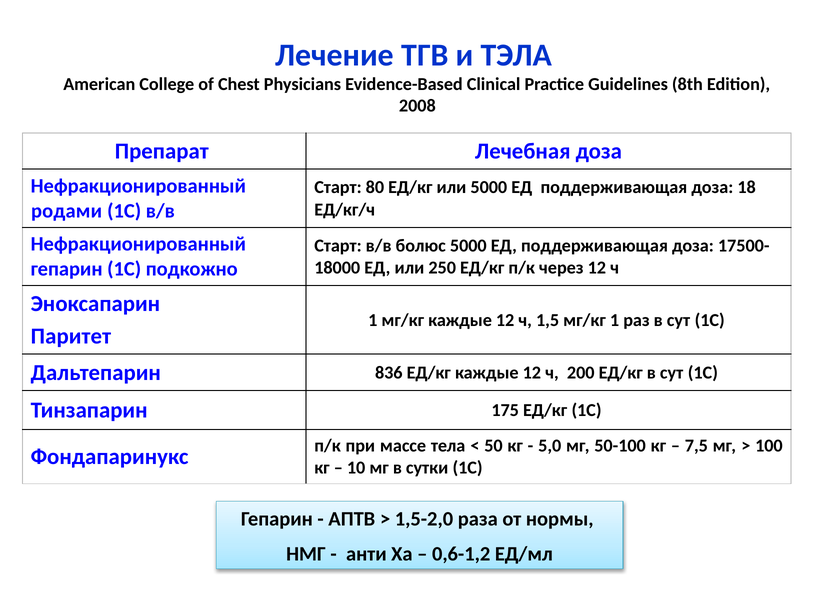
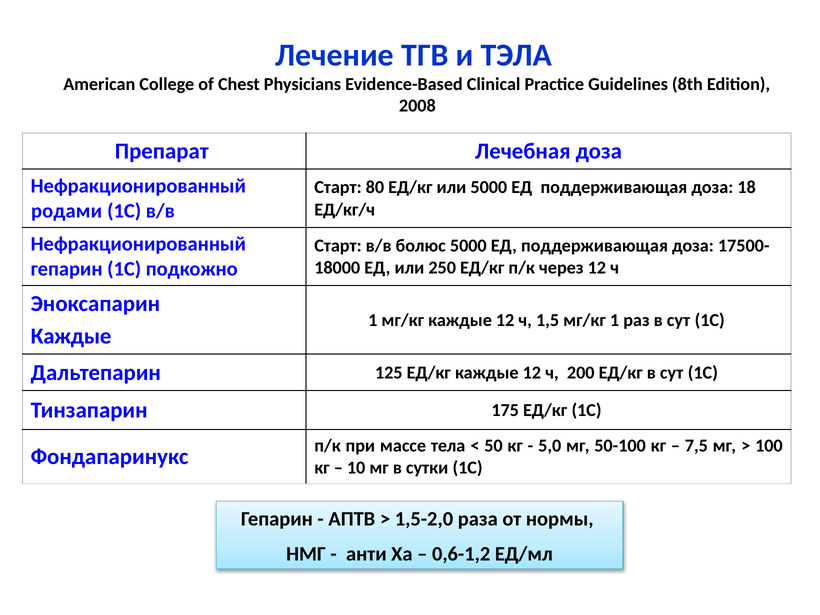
Паритет at (71, 336): Паритет -> Каждые
836: 836 -> 125
